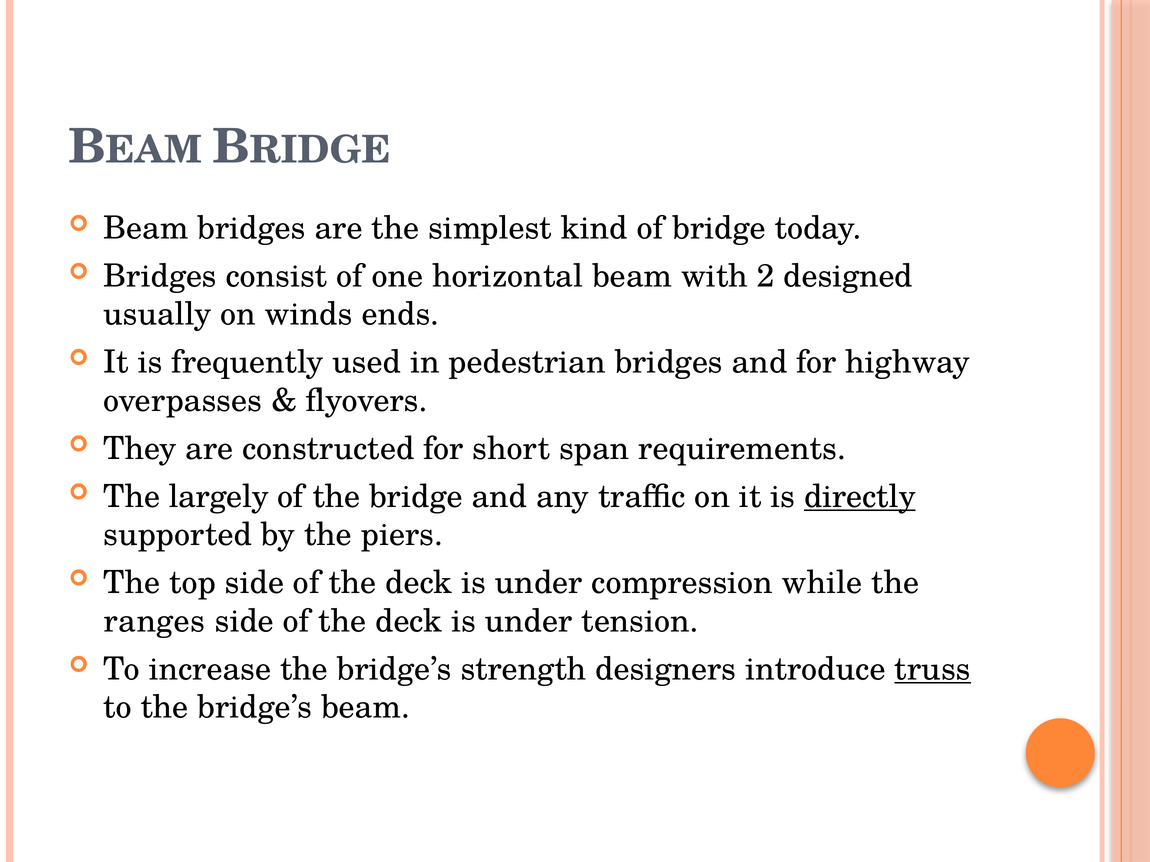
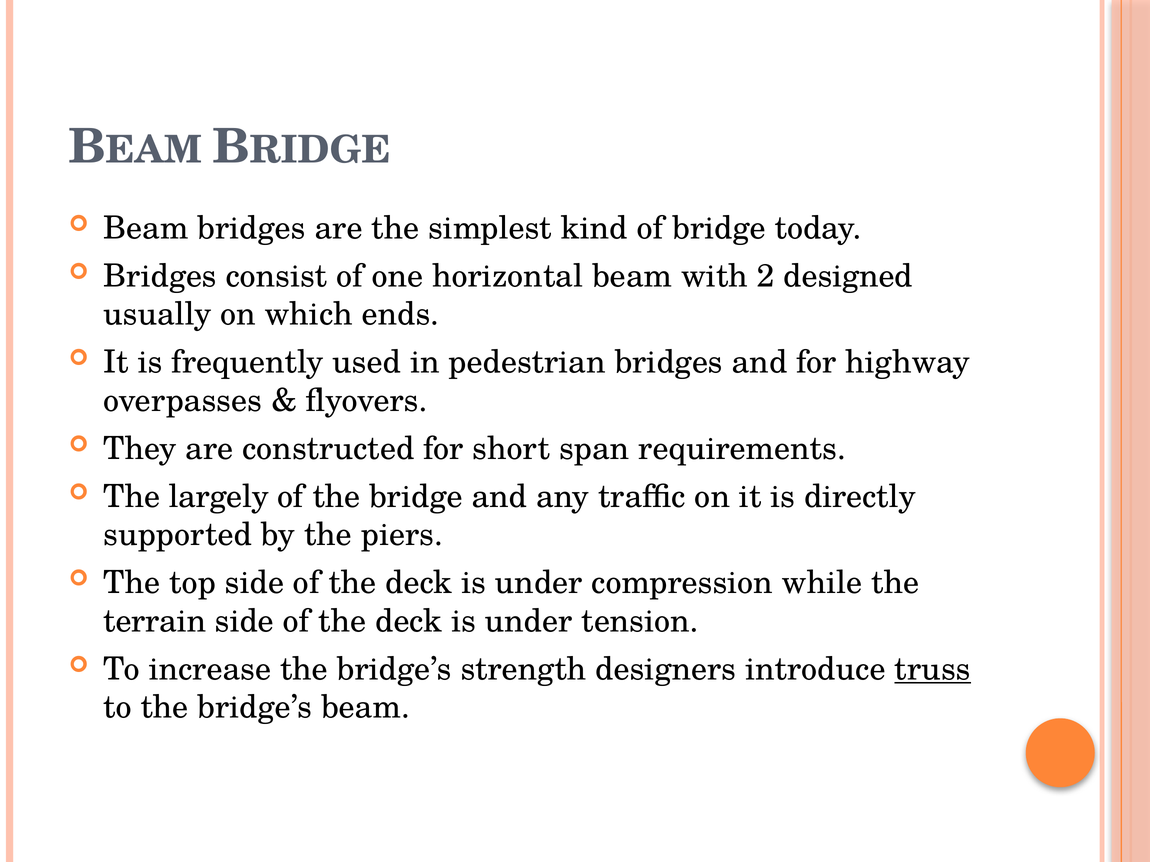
winds: winds -> which
directly underline: present -> none
ranges: ranges -> terrain
